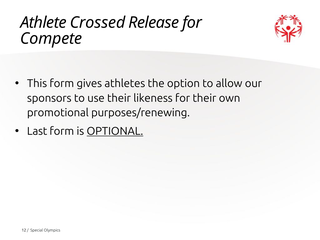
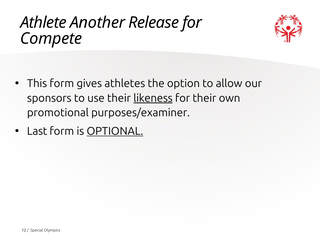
Crossed: Crossed -> Another
likeness underline: none -> present
purposes/renewing: purposes/renewing -> purposes/examiner
